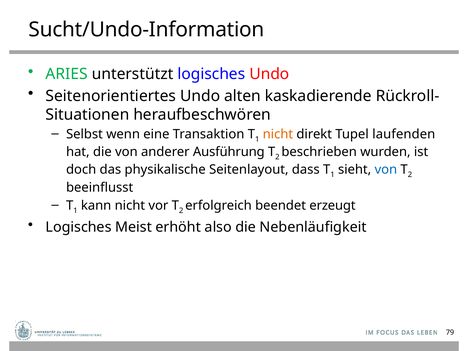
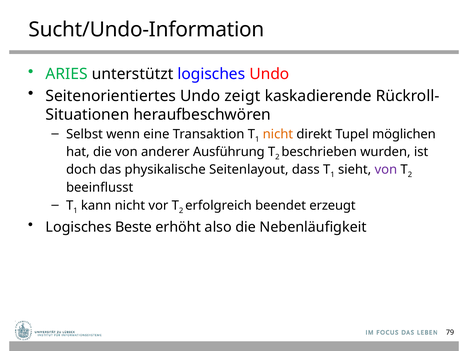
alten: alten -> zeigt
laufenden: laufenden -> möglichen
von at (386, 170) colour: blue -> purple
Meist: Meist -> Beste
